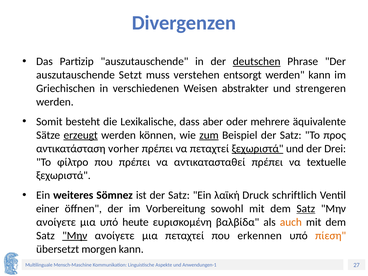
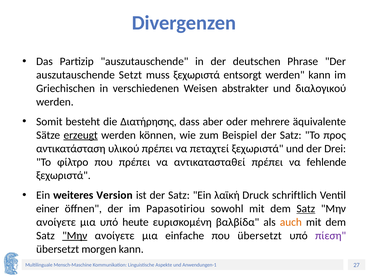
deutschen underline: present -> none
muss verstehen: verstehen -> ξεχωριστά
strengeren: strengeren -> διαλογικού
Lexikalische: Lexikalische -> Διατήρησης
zum underline: present -> none
vorher: vorher -> υλικού
ξεχωριστά at (258, 149) underline: present -> none
textuelle: textuelle -> fehlende
Sömnez: Sömnez -> Version
Vorbereitung: Vorbereitung -> Papasotiriou
μια πεταχτεί: πεταχτεί -> einfache
που erkennen: erkennen -> übersetzt
πίεση colour: orange -> purple
